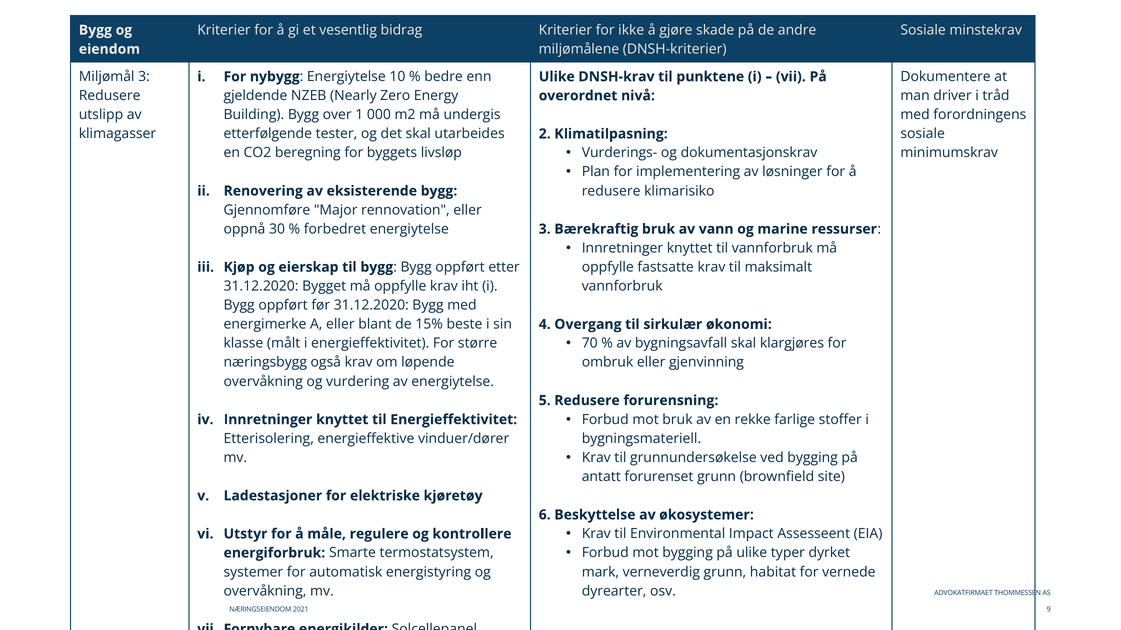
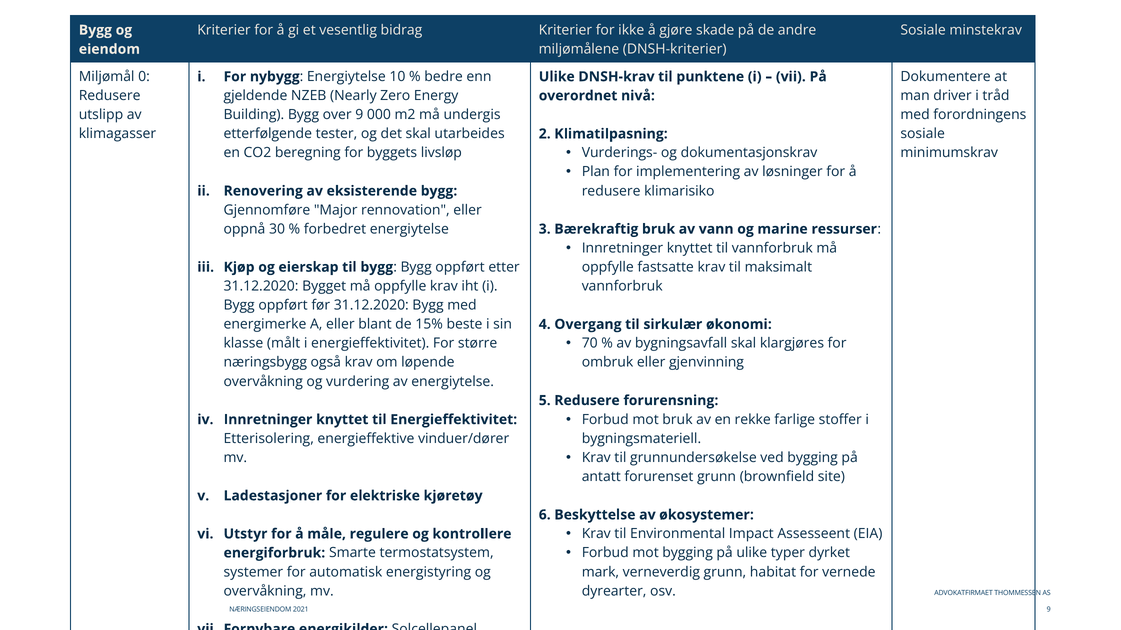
Miljømål 3: 3 -> 0
over 1: 1 -> 9
